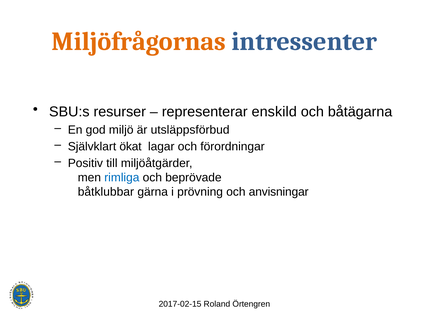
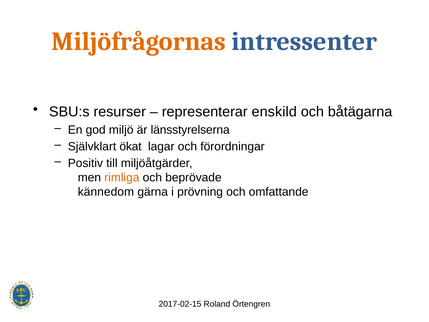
utsläppsförbud: utsläppsförbud -> länsstyrelserna
rimliga colour: blue -> orange
båtklubbar: båtklubbar -> kännedom
anvisningar: anvisningar -> omfattande
